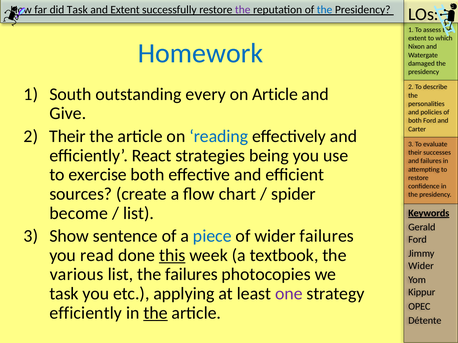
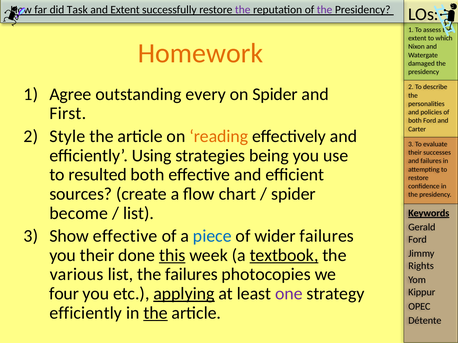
the at (325, 10) colour: blue -> purple
Homework colour: blue -> orange
South: South -> Agree
on Article: Article -> Spider
Give: Give -> First
Their at (67, 137): Their -> Style
reading colour: blue -> orange
React: React -> Using
exercise: exercise -> resulted
Show sentence: sentence -> effective
you read: read -> their
textbook underline: none -> present
Wider at (421, 266): Wider -> Rights
task at (64, 294): task -> four
applying underline: none -> present
